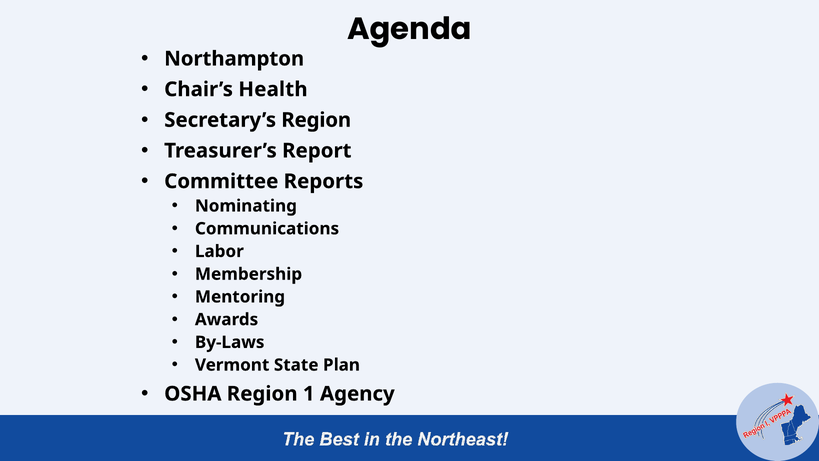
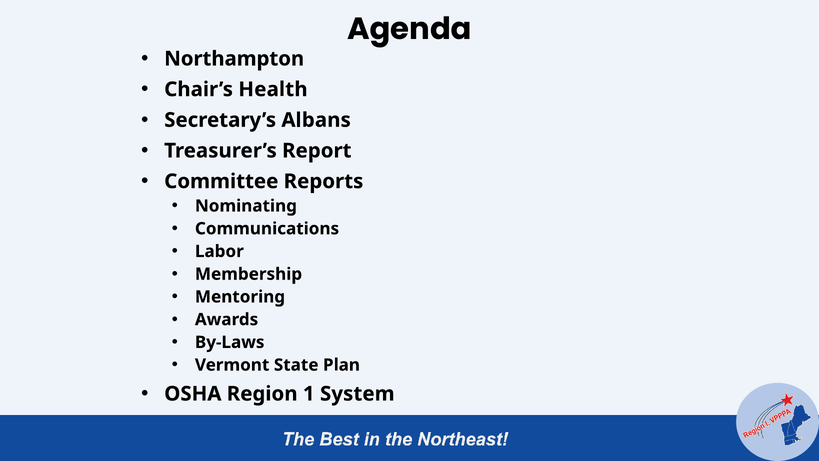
Secretary’s Region: Region -> Albans
Agency: Agency -> System
